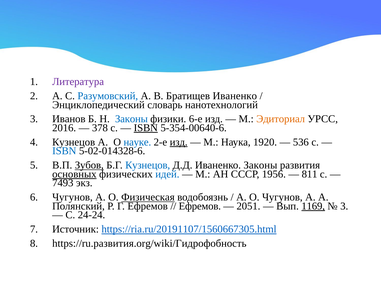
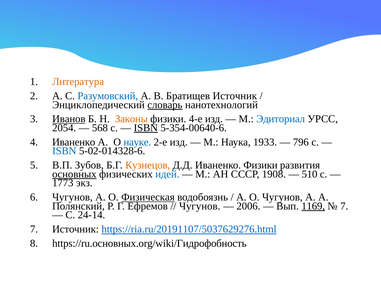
Литература colour: purple -> orange
Братищев Иваненко: Иваненко -> Источник
словарь underline: none -> present
Иванов underline: none -> present
Законы at (131, 119) colour: blue -> orange
6-е: 6-е -> 4-е
Эдиториал colour: orange -> blue
2016: 2016 -> 2054
378: 378 -> 568
Кузнецов at (74, 142): Кузнецов -> Иваненко
изд at (179, 142) underline: present -> none
1920: 1920 -> 1933
536: 536 -> 796
Зубов underline: present -> none
Кузнецов at (148, 165) colour: blue -> orange
Иваненко Законы: Законы -> Физики
1956: 1956 -> 1908
811: 811 -> 510
7493: 7493 -> 1773
Ефремов at (200, 206): Ефремов -> Чугунов
2051: 2051 -> 2006
3 at (344, 206): 3 -> 7
24-24: 24-24 -> 24-14
https://ria.ru/20191107/1560667305.html: https://ria.ru/20191107/1560667305.html -> https://ria.ru/20191107/5037629276.html
https://ru.развития.org/wiki/Гидрофобность: https://ru.развития.org/wiki/Гидрофобность -> https://ru.основных.org/wiki/Гидрофобность
